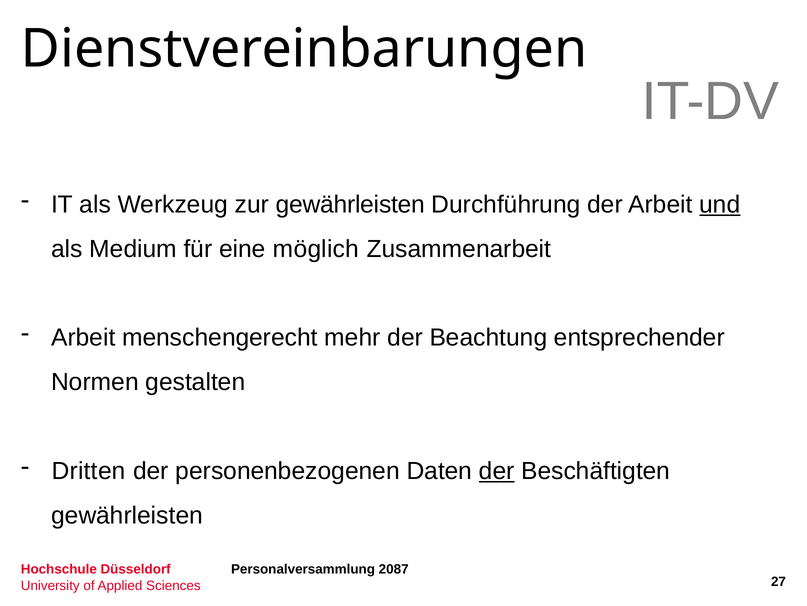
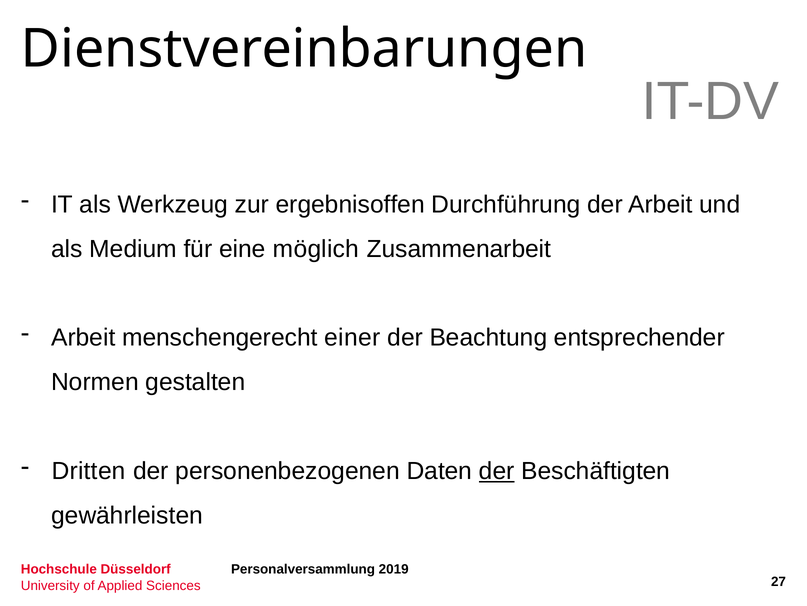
zur gewährleisten: gewährleisten -> ergebnisoffen
und underline: present -> none
mehr: mehr -> einer
2087: 2087 -> 2019
